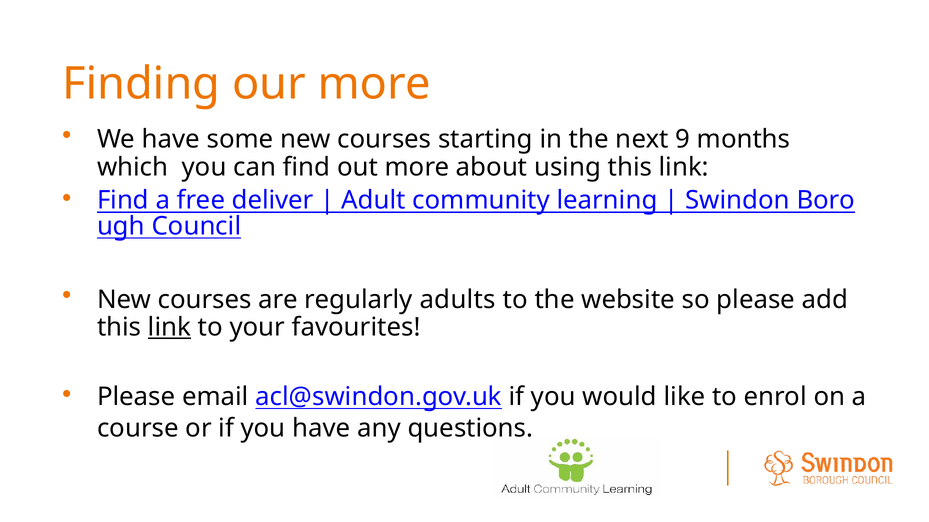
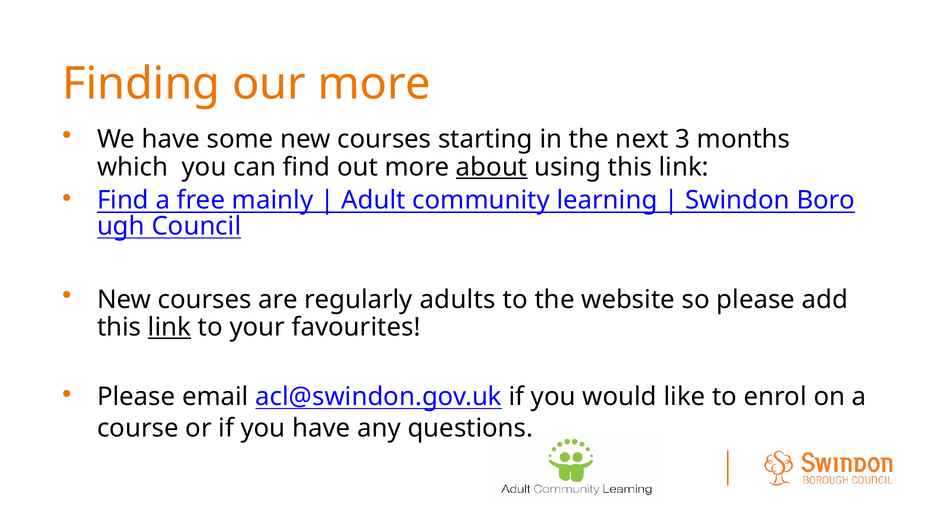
9: 9 -> 3
about underline: none -> present
deliver: deliver -> mainly
